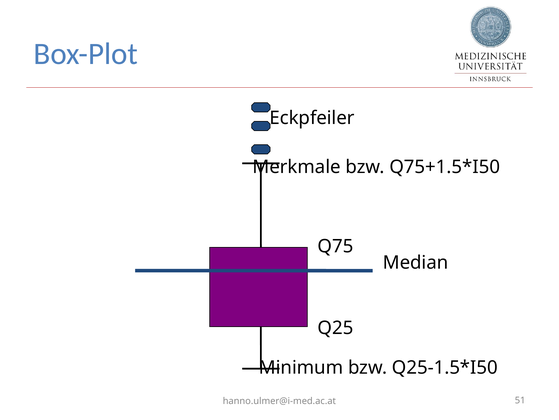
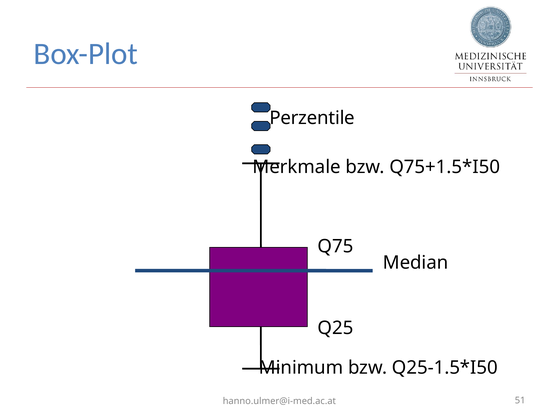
Eckpfeiler: Eckpfeiler -> Perzentile
